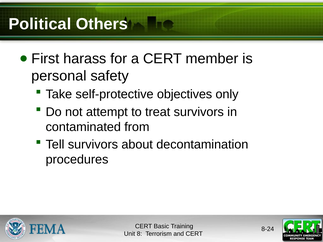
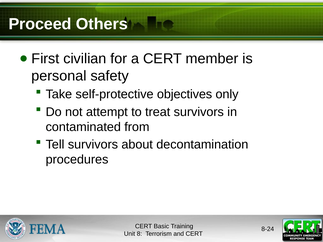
Political: Political -> Proceed
harass: harass -> civilian
